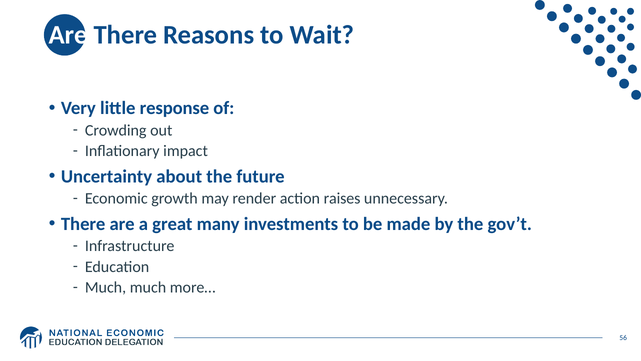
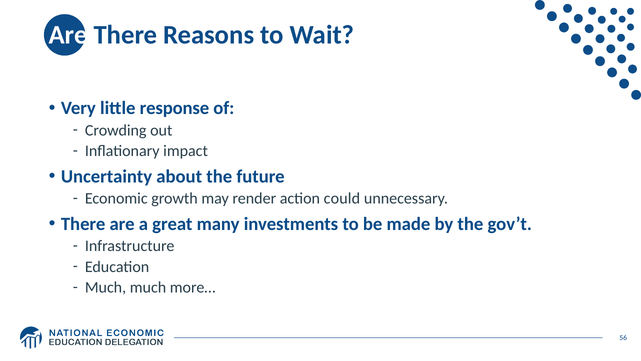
raises: raises -> could
